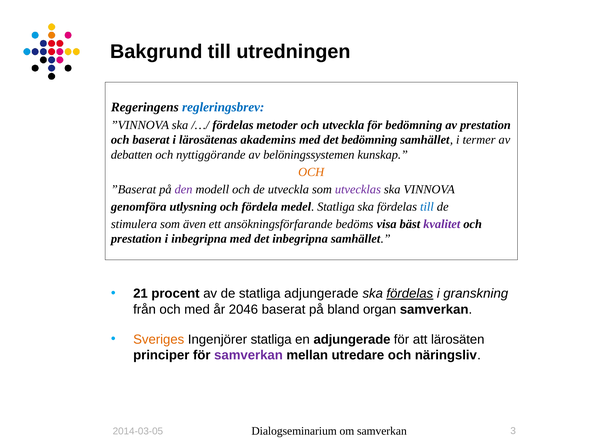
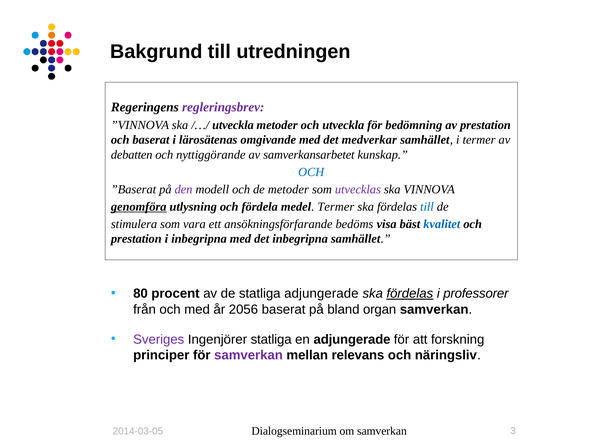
regleringsbrev colour: blue -> purple
fördelas at (233, 125): fördelas -> utveckla
akademins: akademins -> omgivande
det bedömning: bedömning -> medverkar
belöningssystemen: belöningssystemen -> samverkansarbetet
OCH at (311, 172) colour: orange -> blue
de utveckla: utveckla -> metoder
genomföra underline: none -> present
medel Statliga: Statliga -> Termer
även: även -> vara
kvalitet colour: purple -> blue
21: 21 -> 80
granskning: granskning -> professorer
2046: 2046 -> 2056
Sveriges colour: orange -> purple
lärosäten: lärosäten -> forskning
utredare: utredare -> relevans
